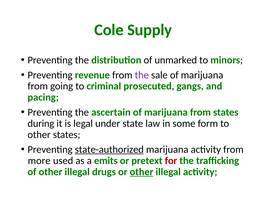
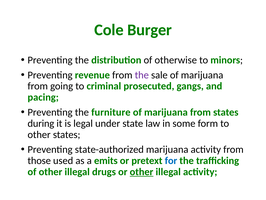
Supply: Supply -> Burger
unmarked: unmarked -> otherwise
ascertain: ascertain -> furniture
state-authorized underline: present -> none
more: more -> those
for colour: red -> blue
